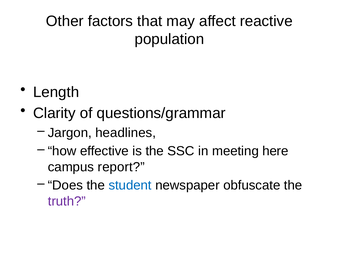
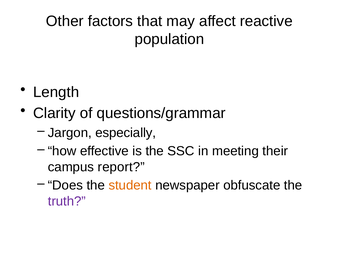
headlines: headlines -> especially
here: here -> their
student colour: blue -> orange
